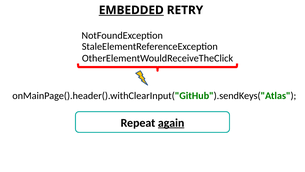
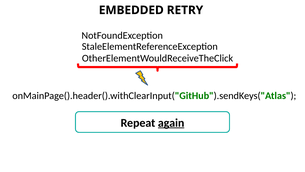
EMBEDDED underline: present -> none
